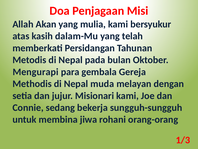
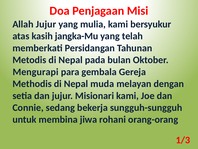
Allah Akan: Akan -> Jujur
dalam-Mu: dalam-Mu -> jangka-Mu
